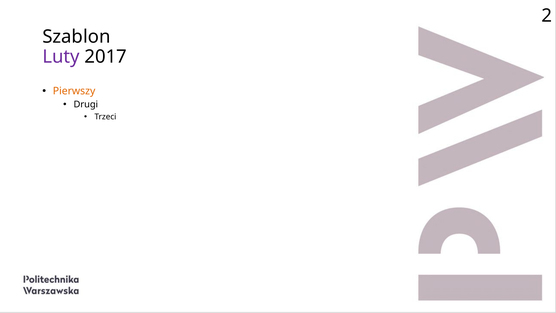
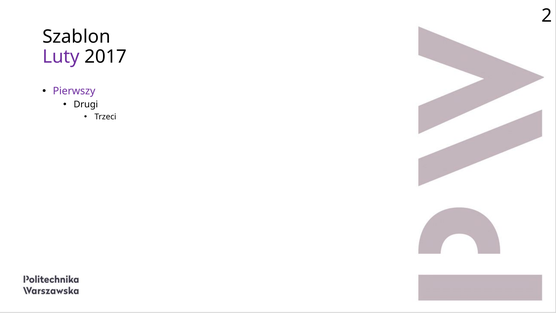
Pierwszy colour: orange -> purple
